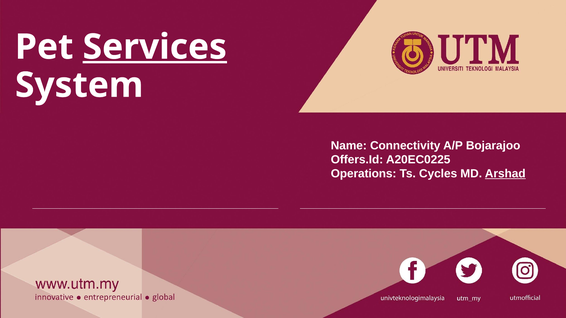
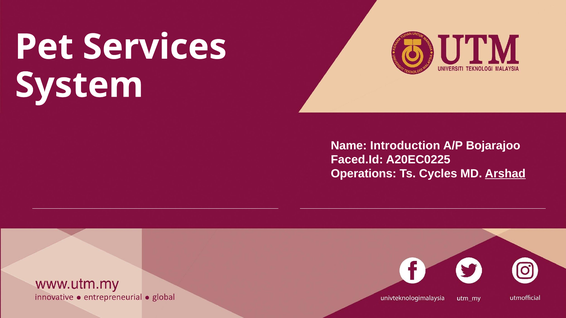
Services underline: present -> none
Connectivity: Connectivity -> Introduction
Offers.Id: Offers.Id -> Faced.Id
